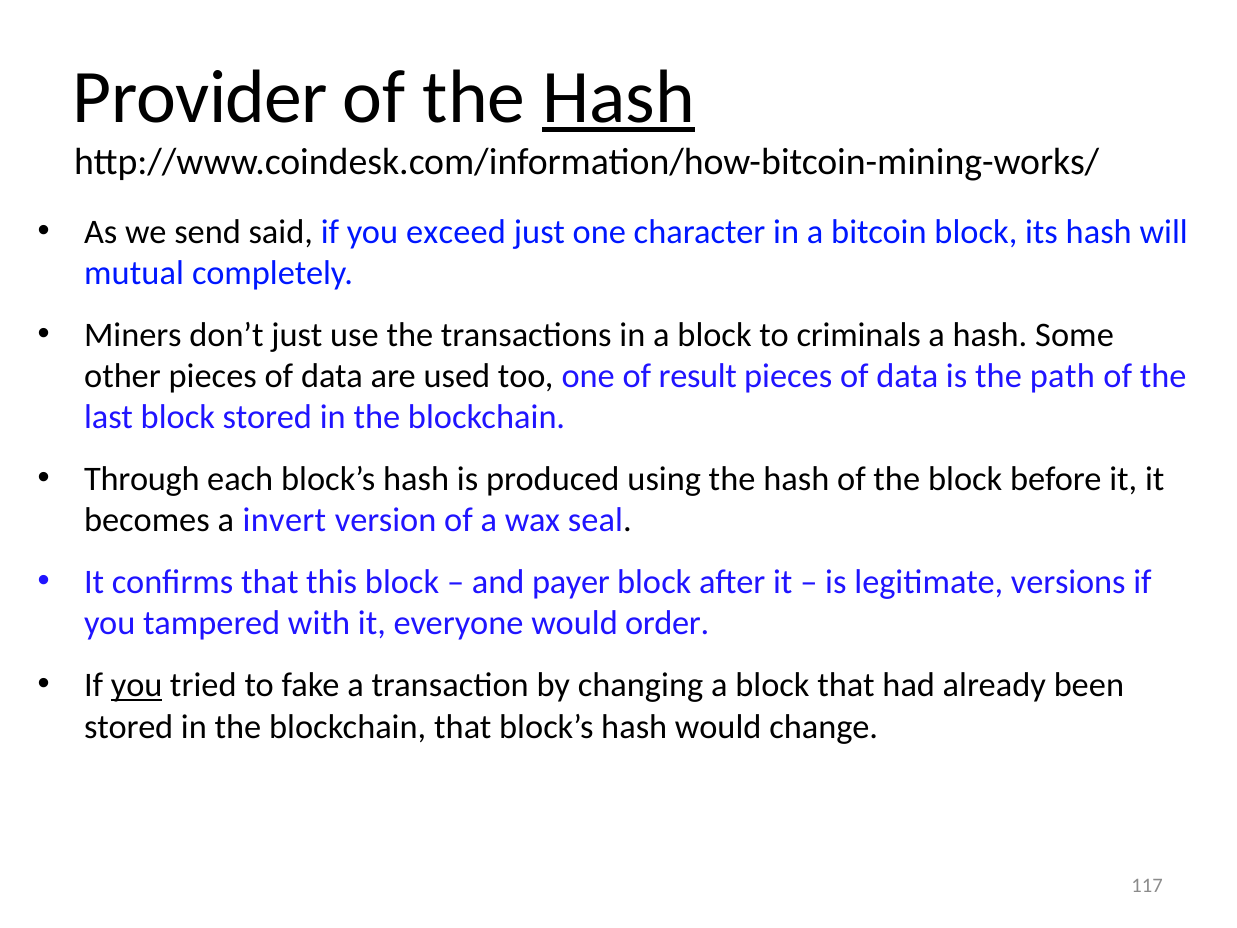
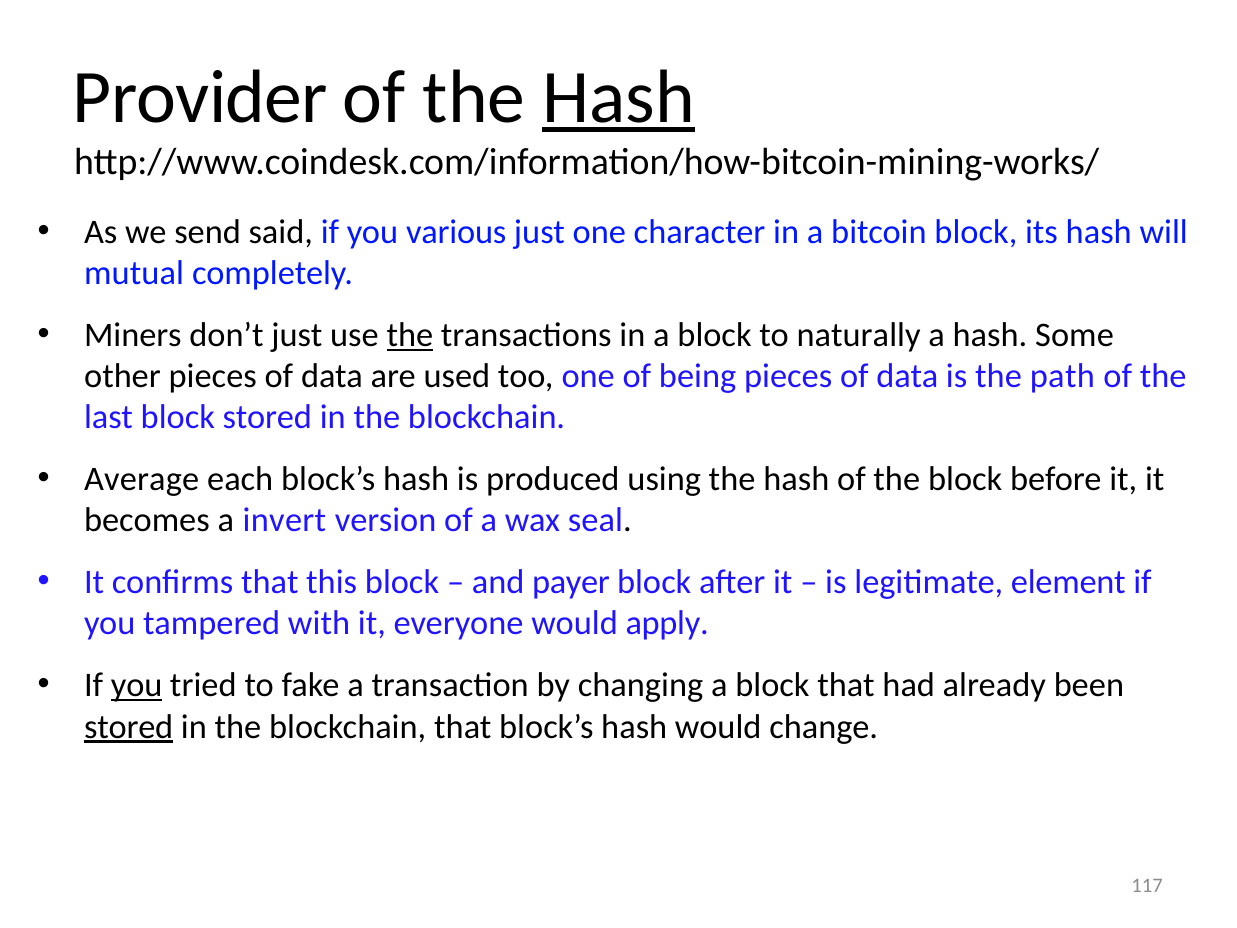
exceed: exceed -> various
the at (410, 335) underline: none -> present
criminals: criminals -> naturally
result: result -> being
Through: Through -> Average
versions: versions -> element
order: order -> apply
stored at (129, 727) underline: none -> present
